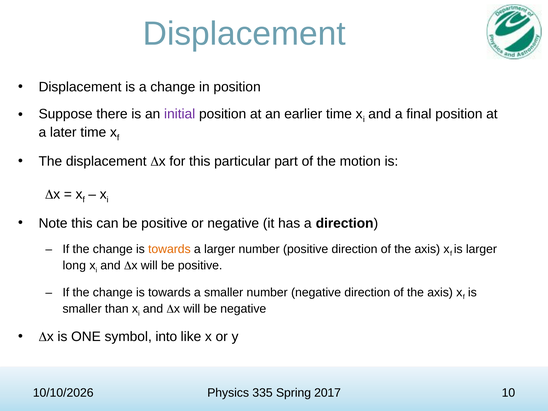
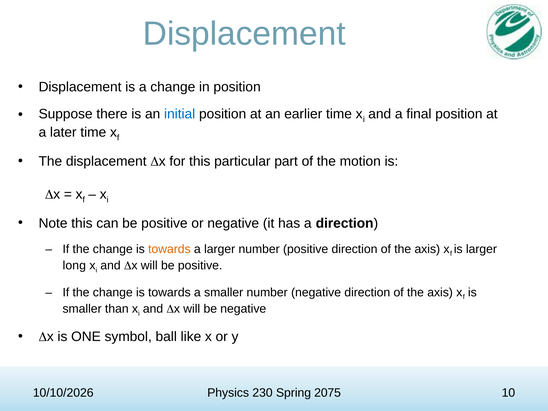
initial colour: purple -> blue
into: into -> ball
335: 335 -> 230
2017: 2017 -> 2075
